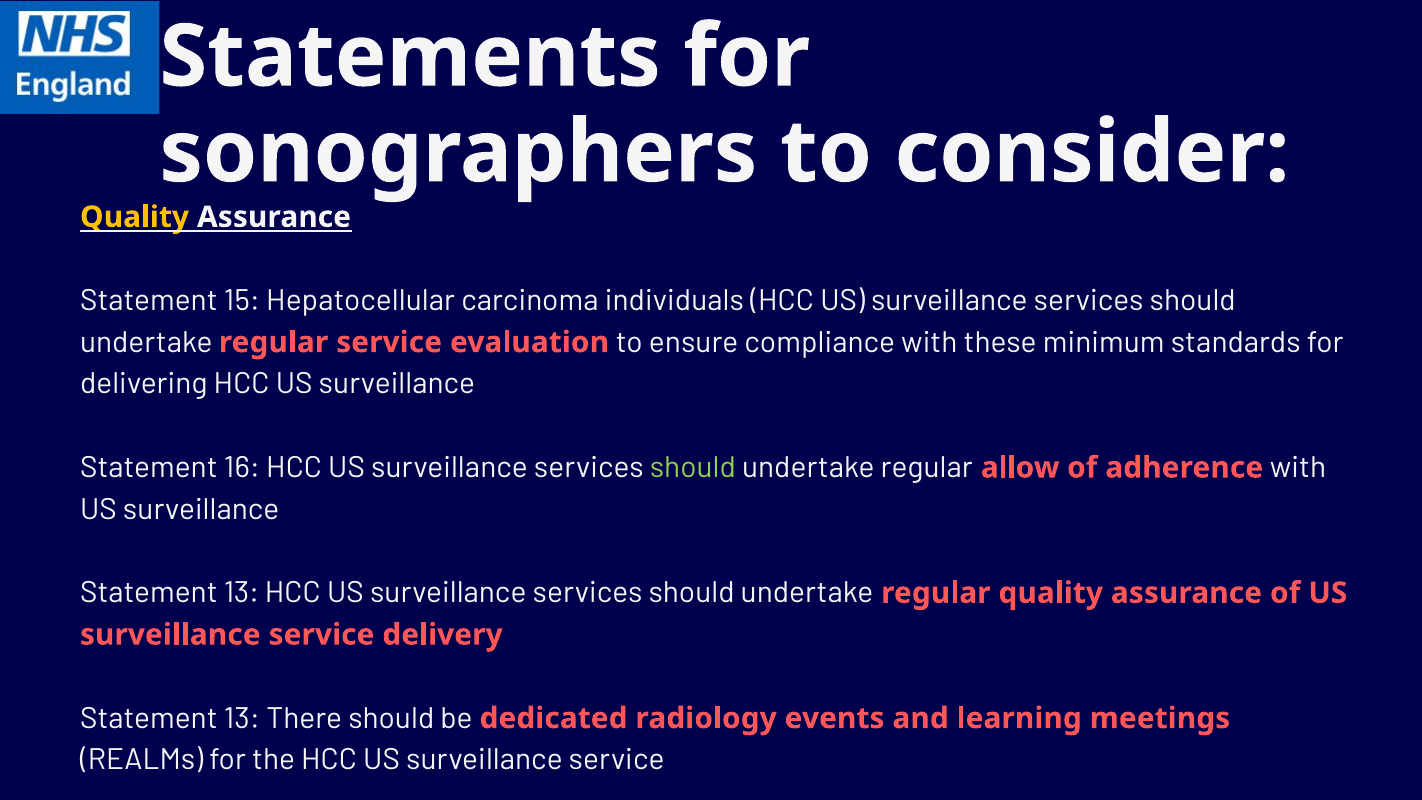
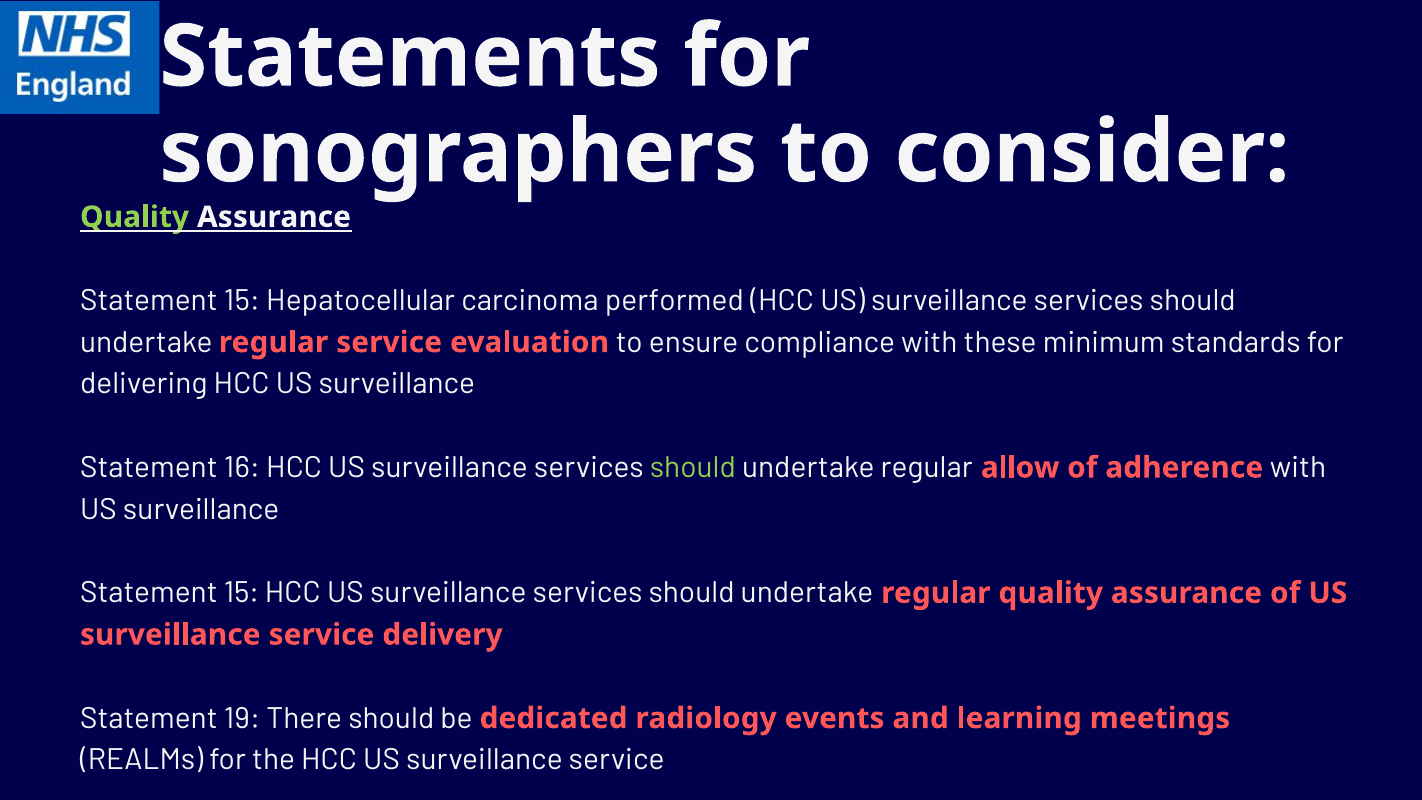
Quality at (134, 217) colour: yellow -> light green
individuals: individuals -> performed
13 at (242, 593): 13 -> 15
13 at (242, 718): 13 -> 19
